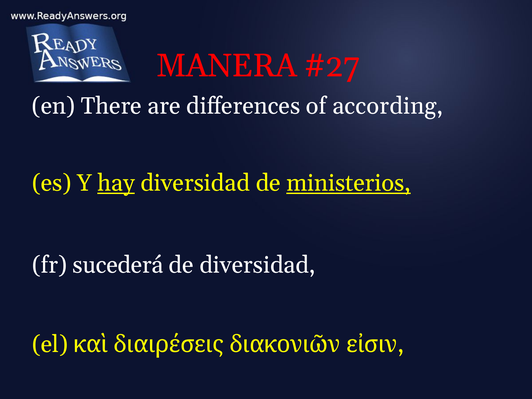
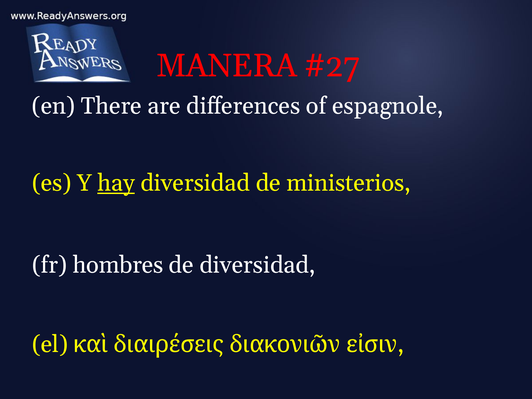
according: according -> espagnole
ministerios underline: present -> none
sucederá: sucederá -> hombres
